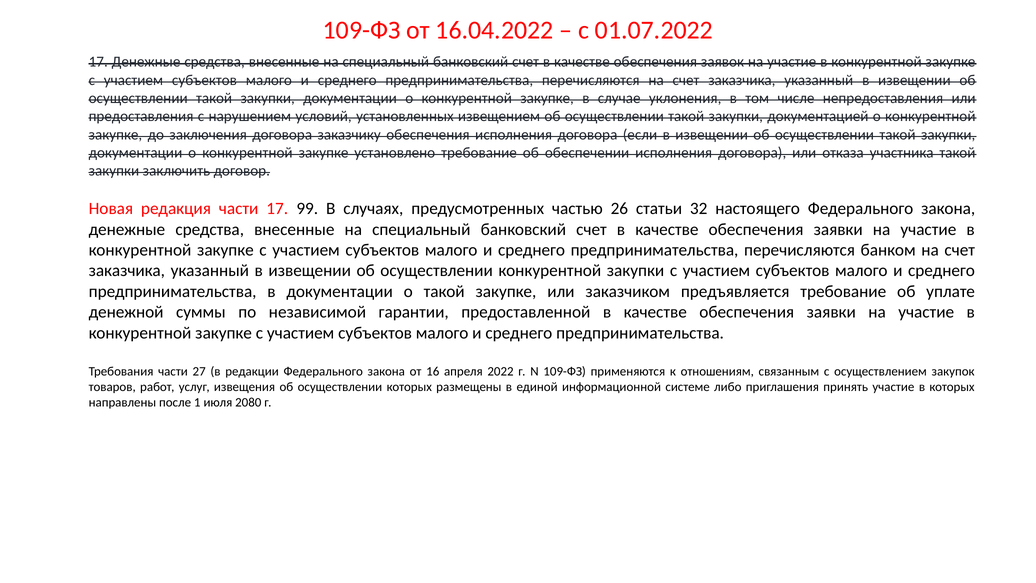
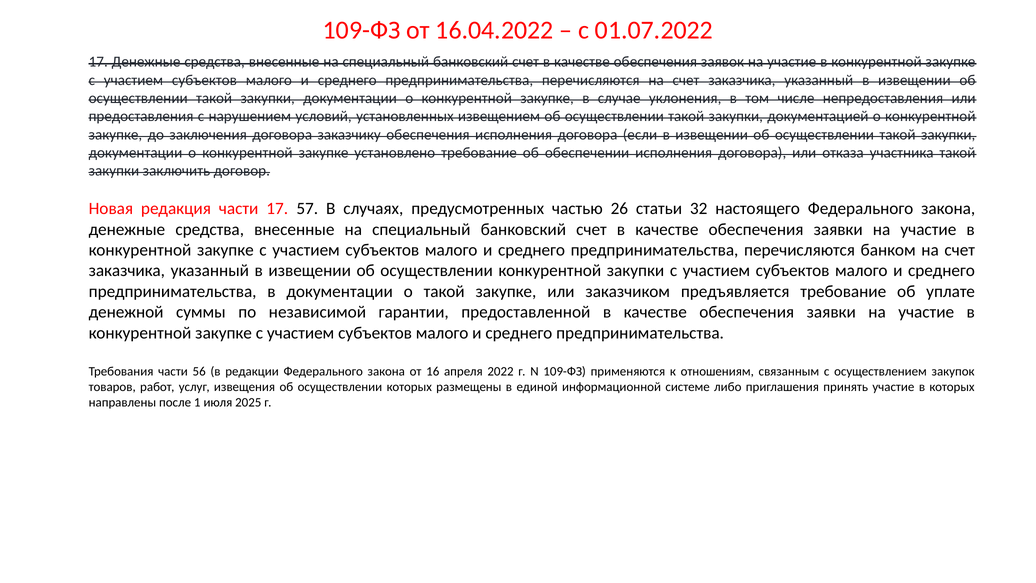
99: 99 -> 57
27: 27 -> 56
2080: 2080 -> 2025
